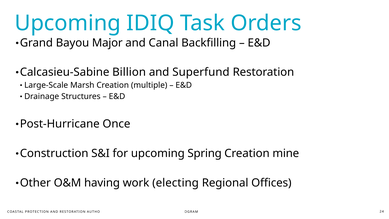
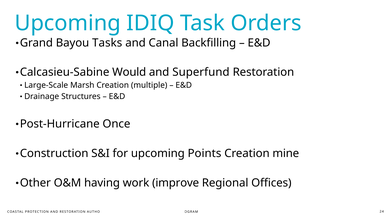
Major: Major -> Tasks
Billion: Billion -> Would
Spring: Spring -> Points
electing: electing -> improve
